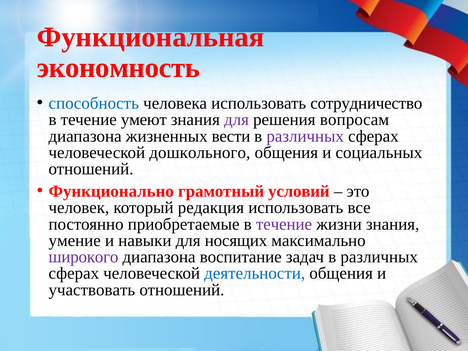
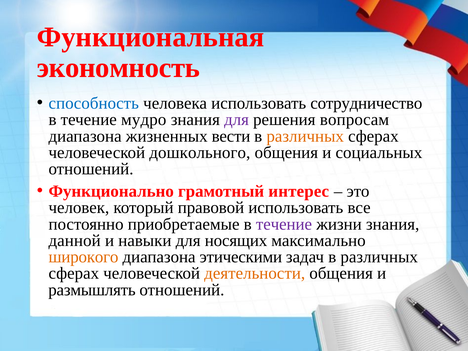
умеют: умеют -> мудро
различных at (305, 136) colour: purple -> orange
условий: условий -> интерес
редакция: редакция -> правовой
умение: умение -> данной
широкого colour: purple -> orange
воспитание: воспитание -> этическими
деятельности colour: blue -> orange
участвовать: участвовать -> размышлять
